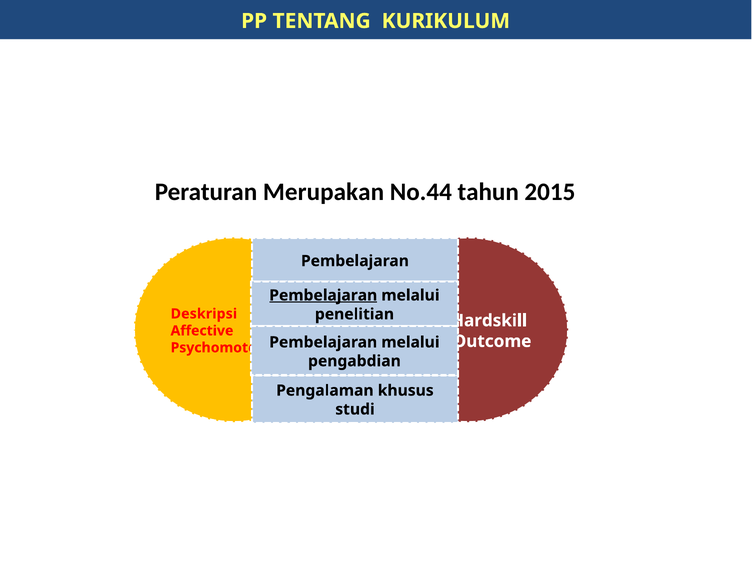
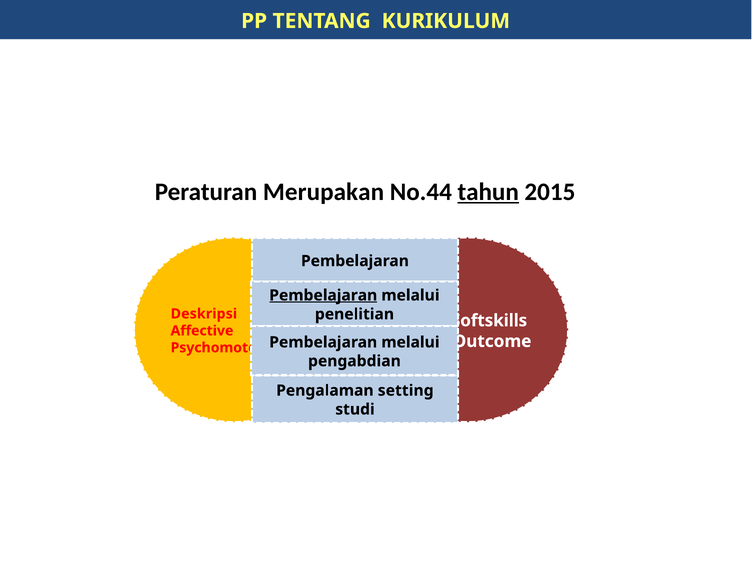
tahun underline: none -> present
Hardskill: Hardskill -> Softskills
khusus: khusus -> setting
